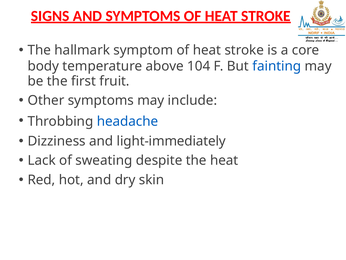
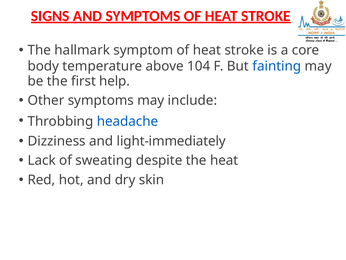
fruit: fruit -> help
